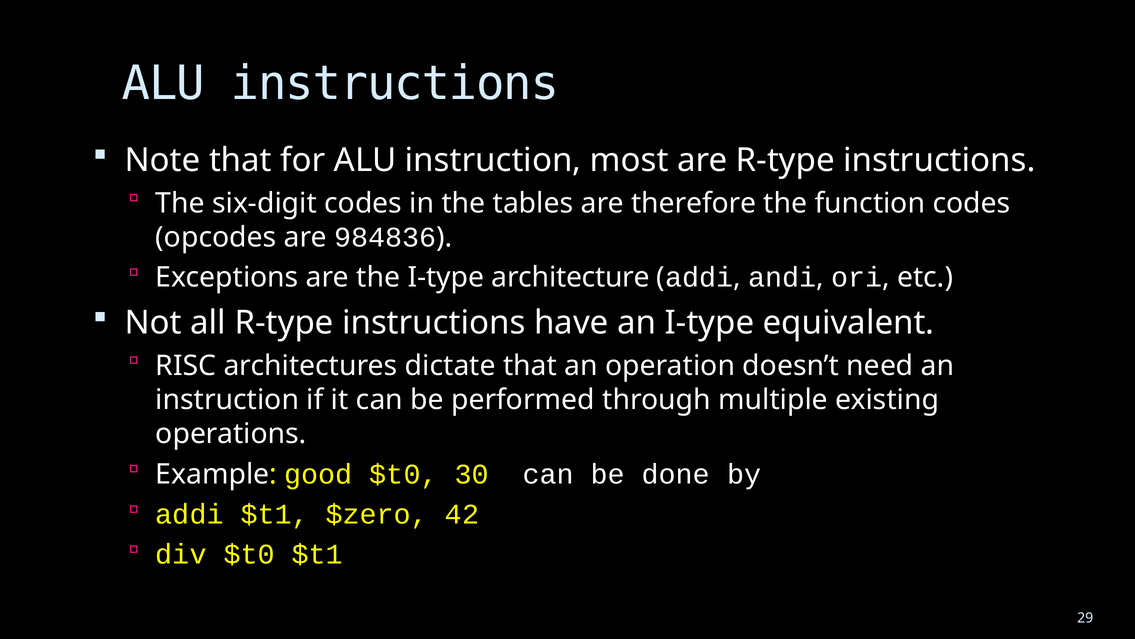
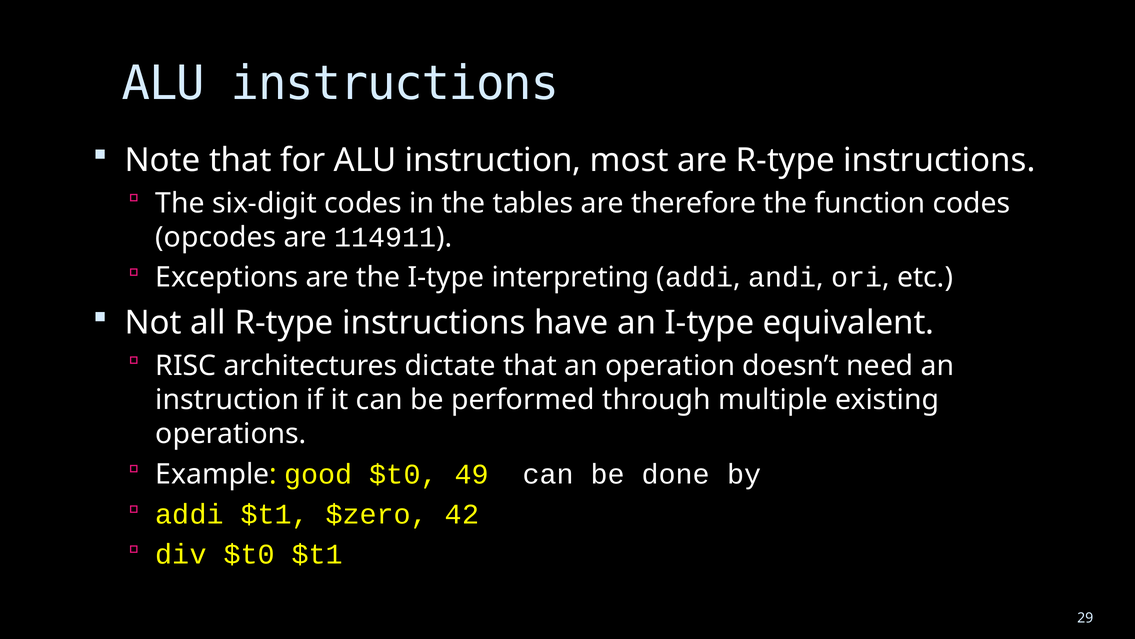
984836: 984836 -> 114911
architecture: architecture -> interpreting
30: 30 -> 49
